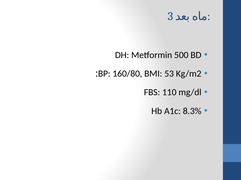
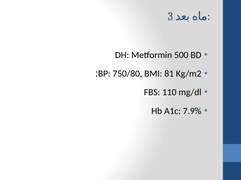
160/80: 160/80 -> 750/80
53: 53 -> 81
8.3%: 8.3% -> 7.9%
